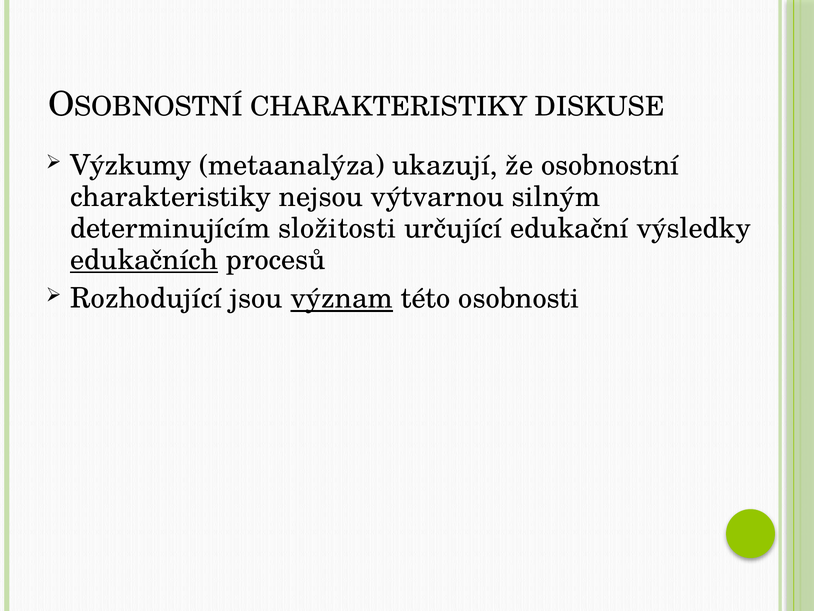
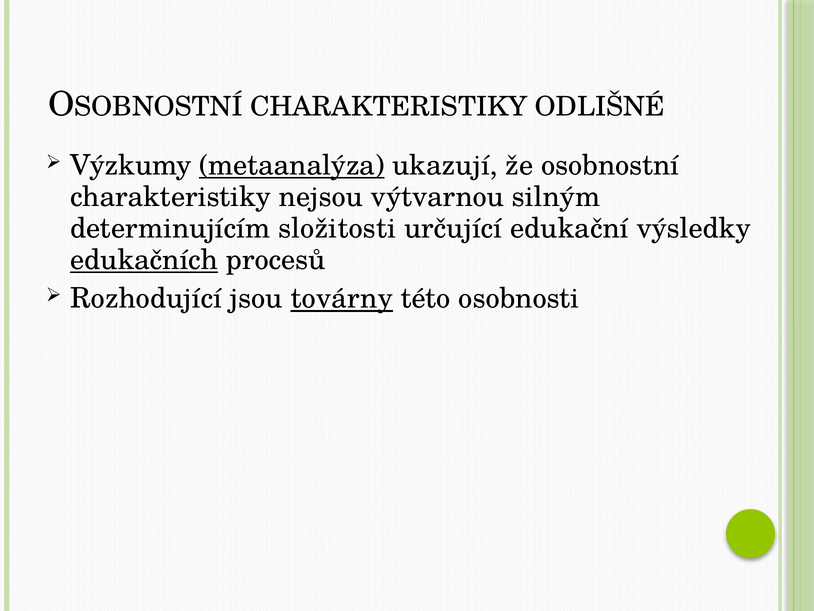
DISKUSE: DISKUSE -> ODLIŠNÉ
metaanalýza underline: none -> present
význam: význam -> továrny
